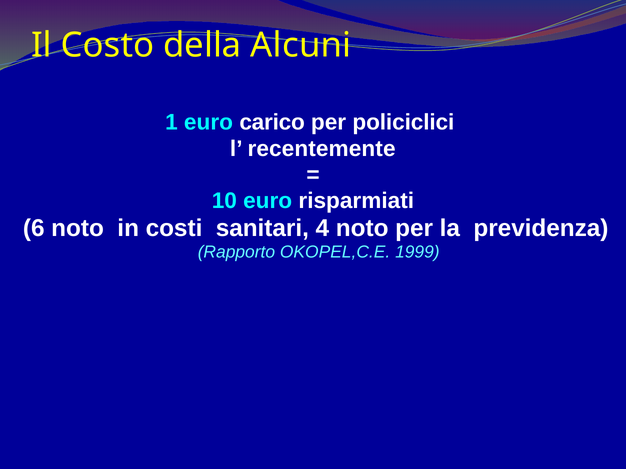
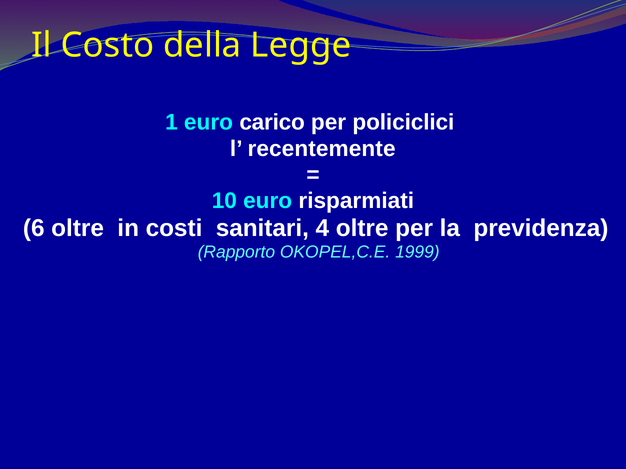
Alcuni: Alcuni -> Legge
6 noto: noto -> oltre
4 noto: noto -> oltre
